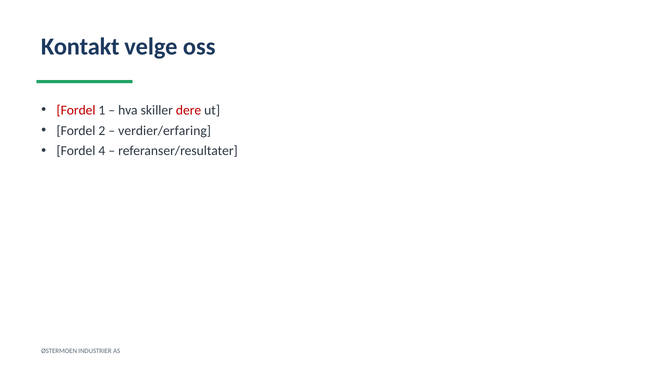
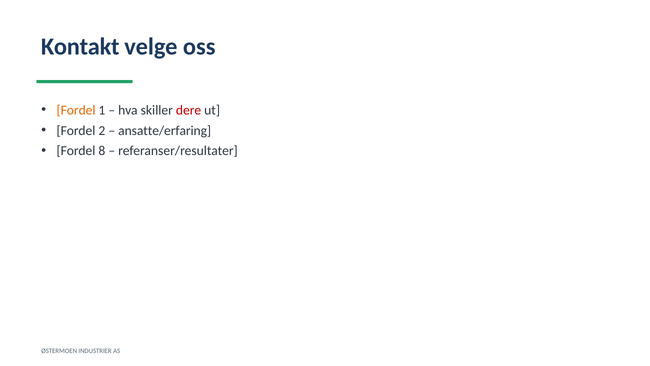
Fordel at (76, 110) colour: red -> orange
verdier/erfaring: verdier/erfaring -> ansatte/erfaring
4: 4 -> 8
